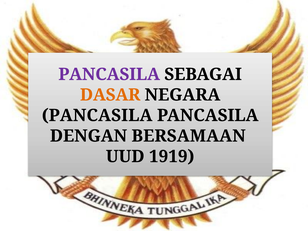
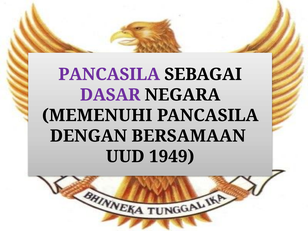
DASAR colour: orange -> purple
PANCASILA at (97, 115): PANCASILA -> MEMENUHI
1919: 1919 -> 1949
